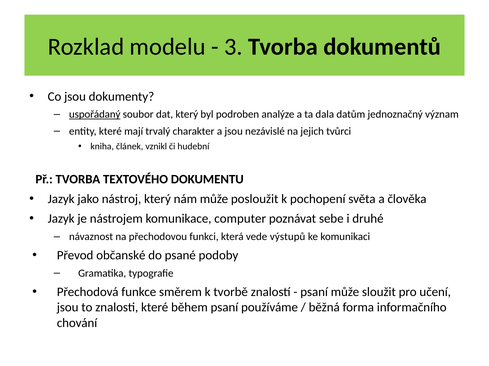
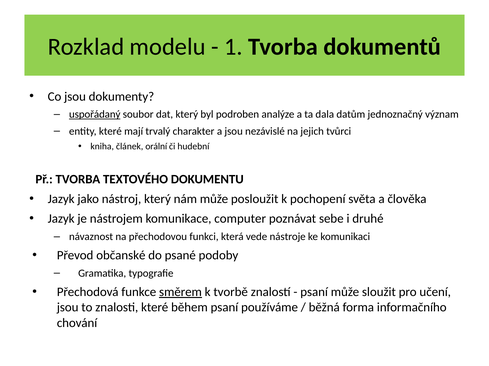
3: 3 -> 1
vznikl: vznikl -> orální
výstupů: výstupů -> nástroje
směrem underline: none -> present
